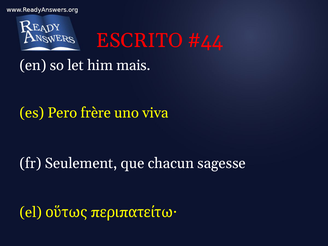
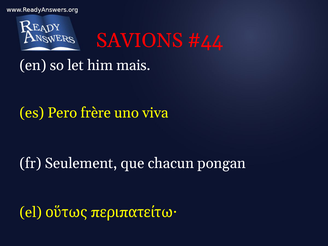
ESCRITO: ESCRITO -> SAVIONS
sagesse: sagesse -> pongan
